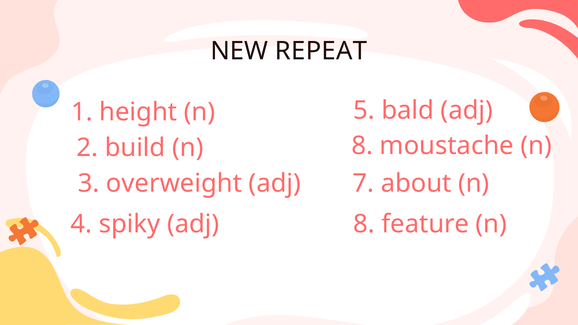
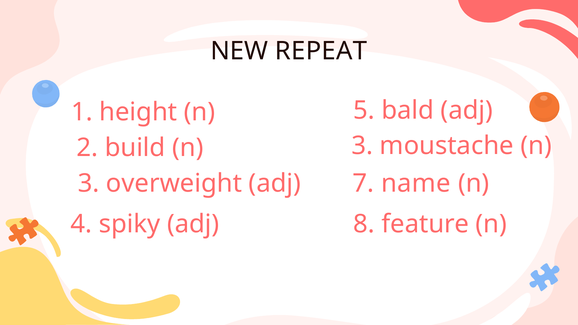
build n 8: 8 -> 3
about: about -> name
